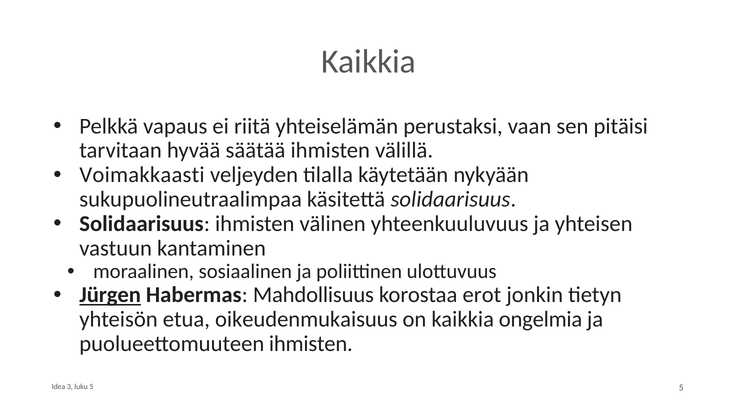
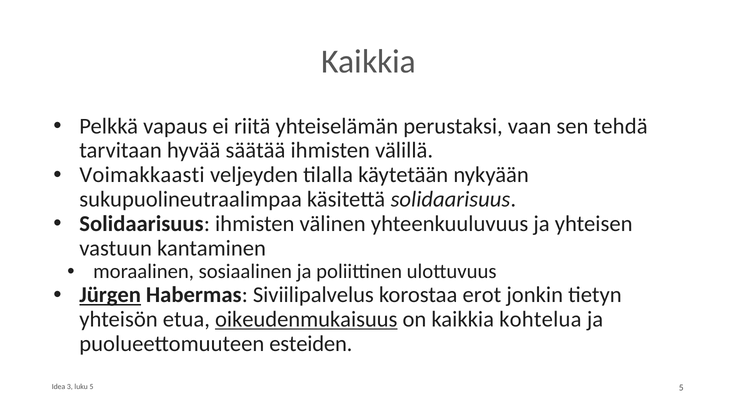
pitäisi: pitäisi -> tehdä
Mahdollisuus: Mahdollisuus -> Siviilipalvelus
oikeudenmukaisuus underline: none -> present
ongelmia: ongelmia -> kohtelua
puolueettomuuteen ihmisten: ihmisten -> esteiden
